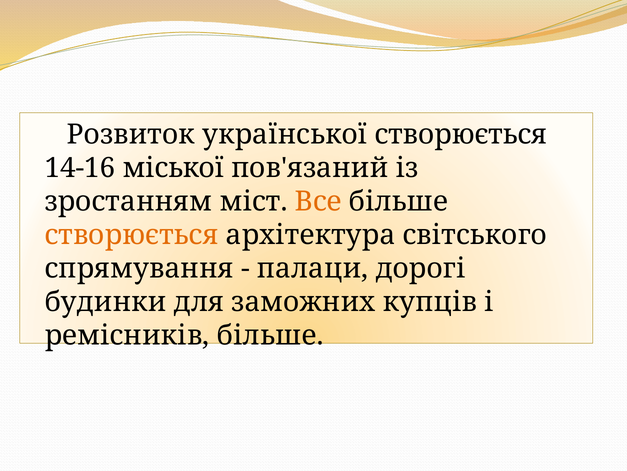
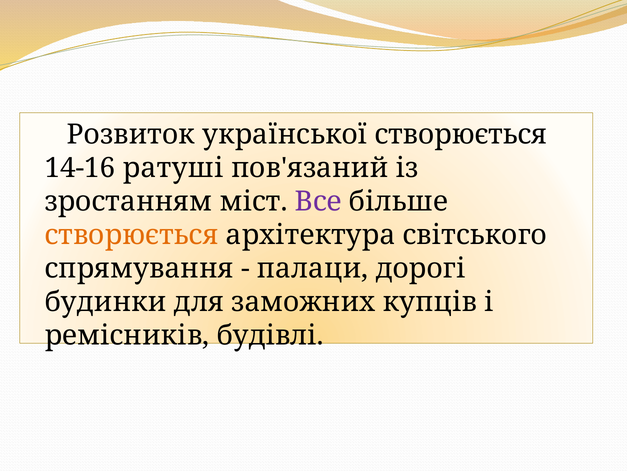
міської: міської -> ратуші
Все colour: orange -> purple
ремісників більше: більше -> будівлі
